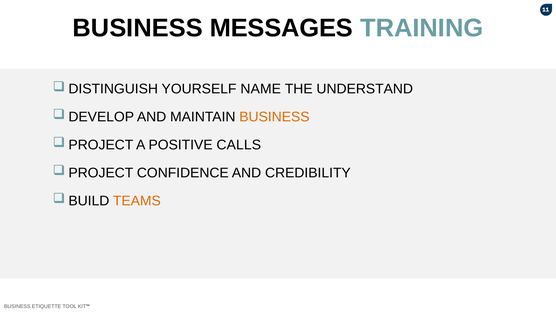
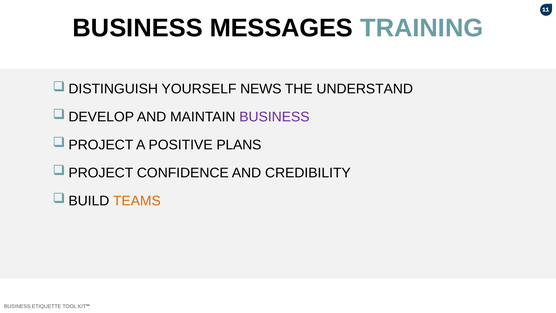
NAME: NAME -> NEWS
BUSINESS at (274, 117) colour: orange -> purple
CALLS: CALLS -> PLANS
